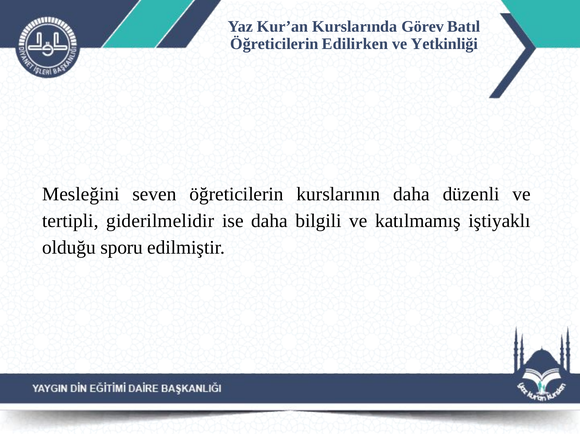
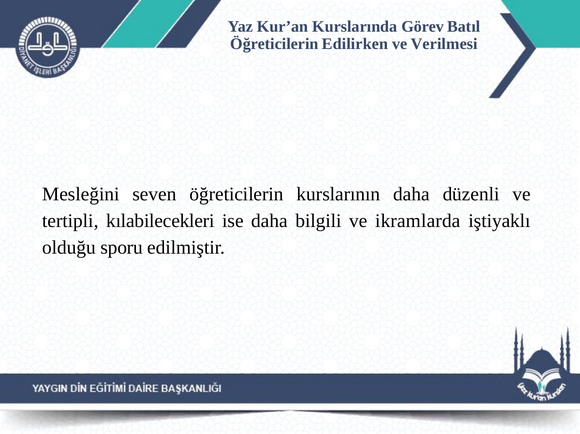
Yetkinliği: Yetkinliği -> Verilmesi
giderilmelidir: giderilmelidir -> kılabilecekleri
katılmamış: katılmamış -> ikramlarda
